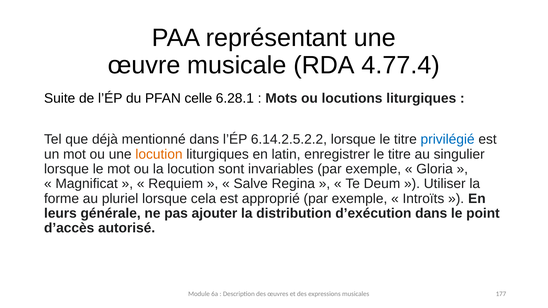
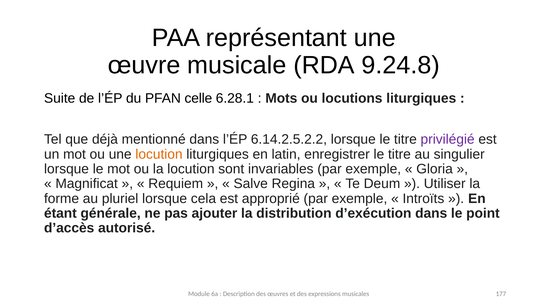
4.77.4: 4.77.4 -> 9.24.8
privilégié colour: blue -> purple
leurs: leurs -> étant
